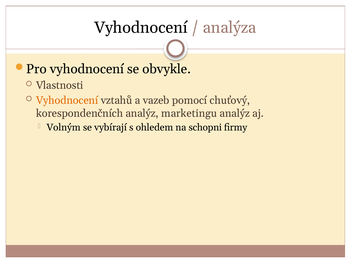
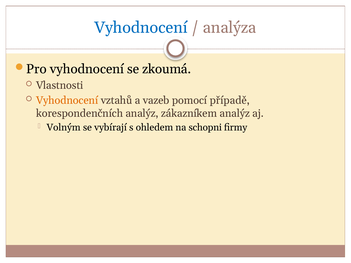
Vyhodnocení at (141, 28) colour: black -> blue
obvykle: obvykle -> zkoumá
chuťový: chuťový -> případě
marketingu: marketingu -> zákazníkem
